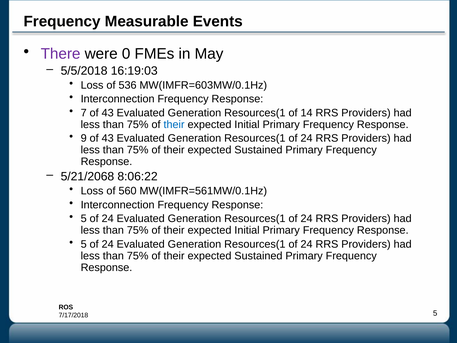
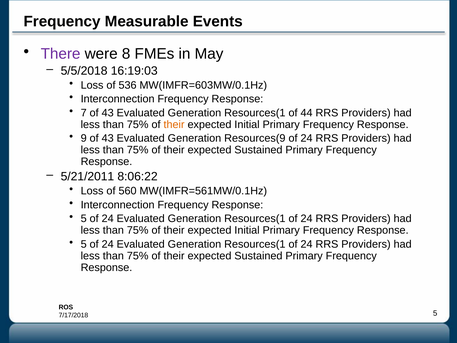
0: 0 -> 8
14: 14 -> 44
their at (174, 124) colour: blue -> orange
Resources(1 at (255, 138): Resources(1 -> Resources(9
5/21/2068: 5/21/2068 -> 5/21/2011
